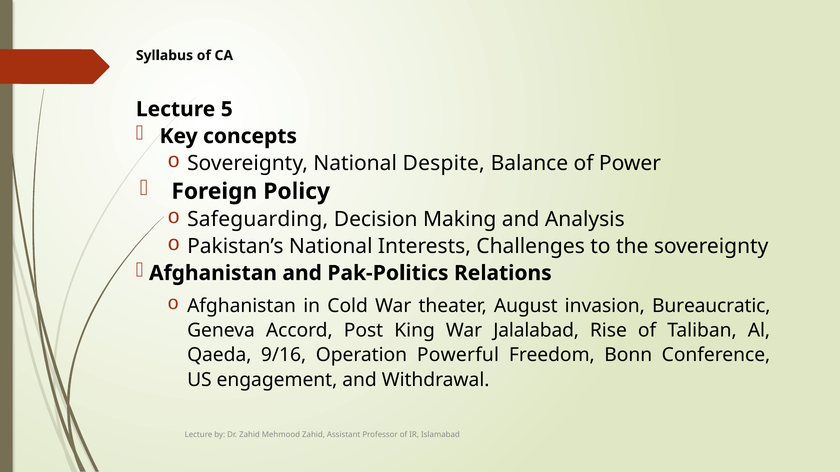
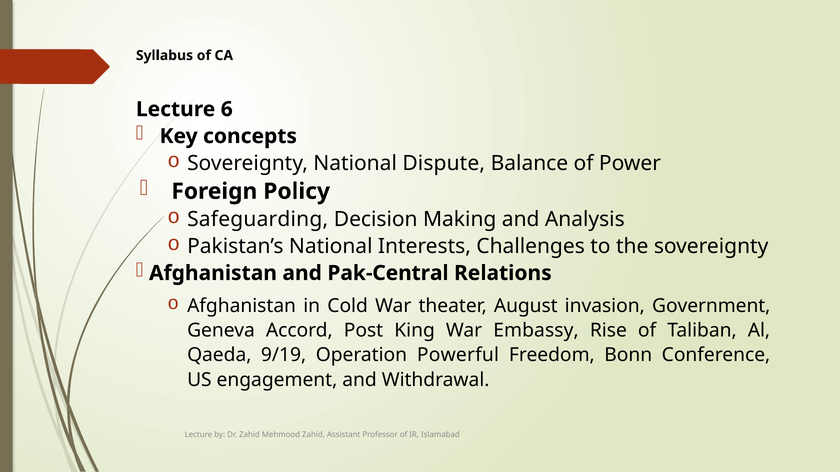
5: 5 -> 6
Despite: Despite -> Dispute
Pak-Politics: Pak-Politics -> Pak-Central
Bureaucratic: Bureaucratic -> Government
Jalalabad: Jalalabad -> Embassy
9/16: 9/16 -> 9/19
